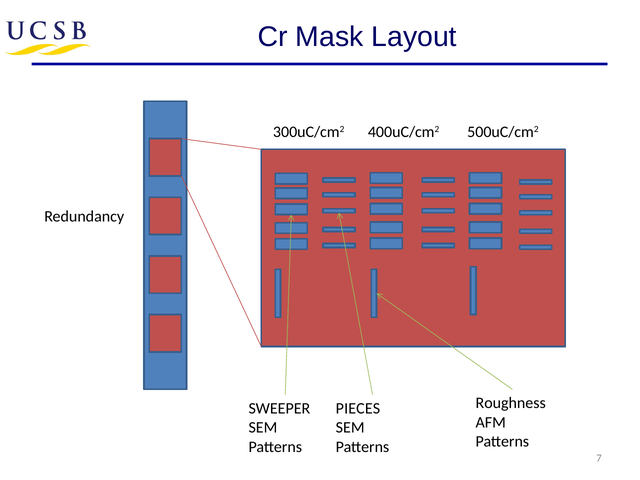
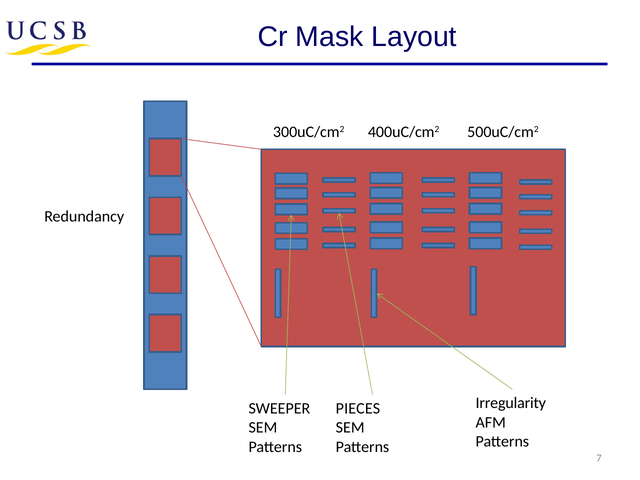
Roughness: Roughness -> Irregularity
